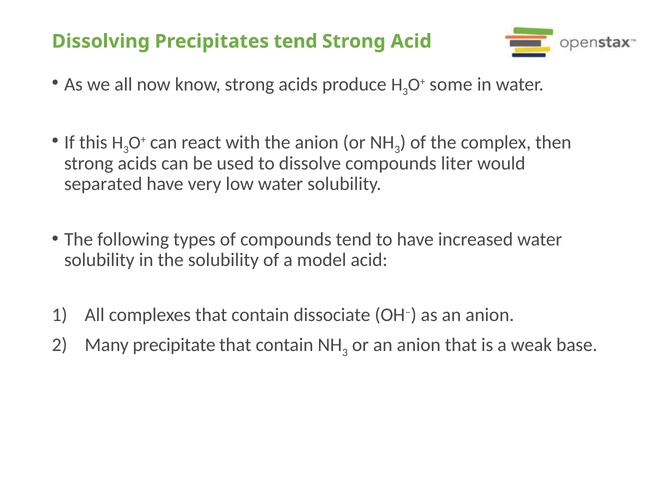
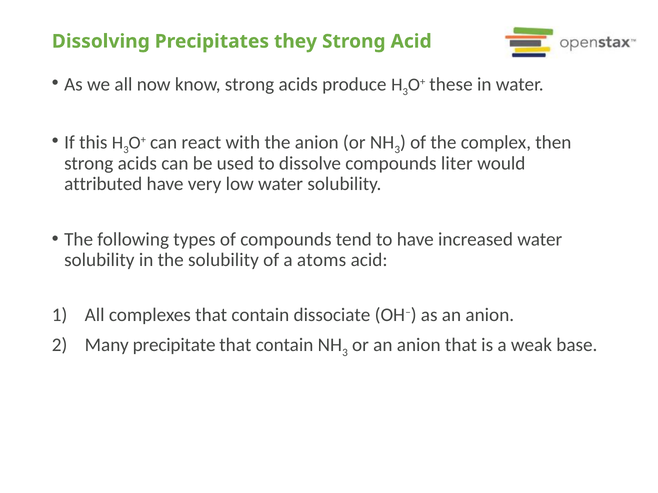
Precipitates tend: tend -> they
some: some -> these
separated: separated -> attributed
model: model -> atoms
